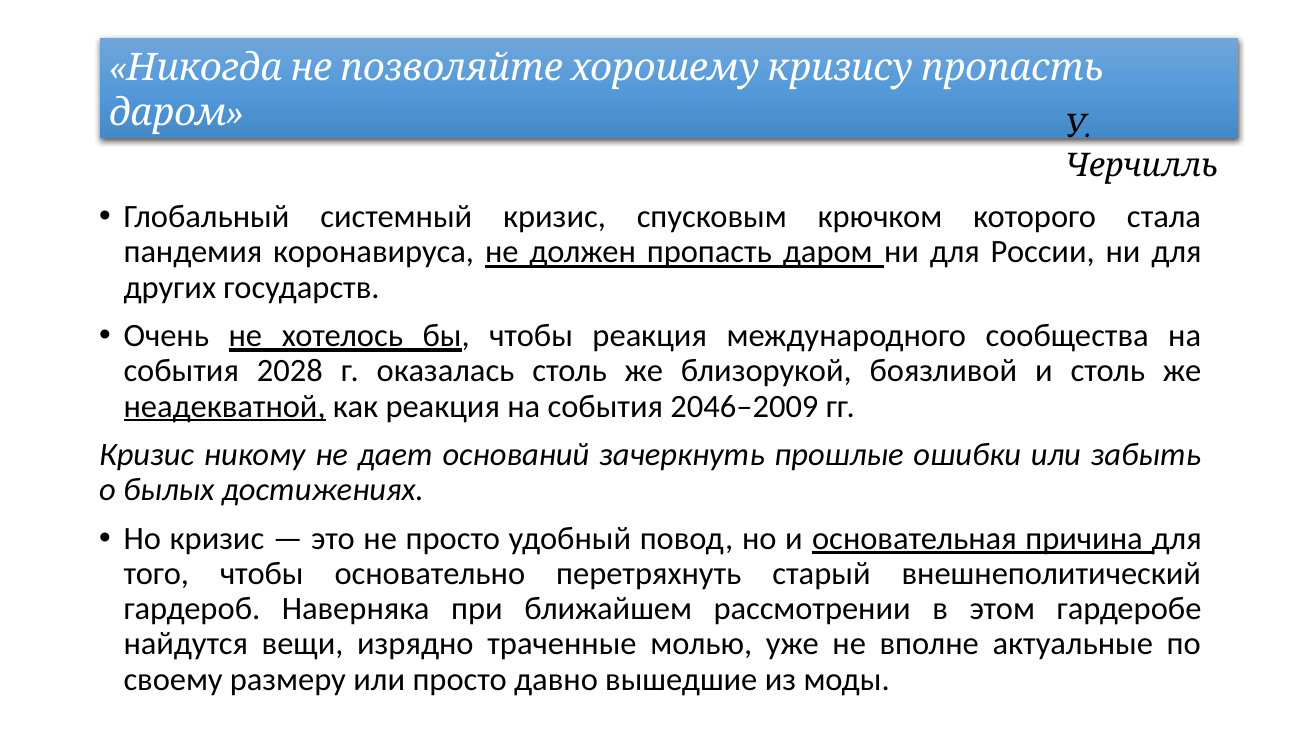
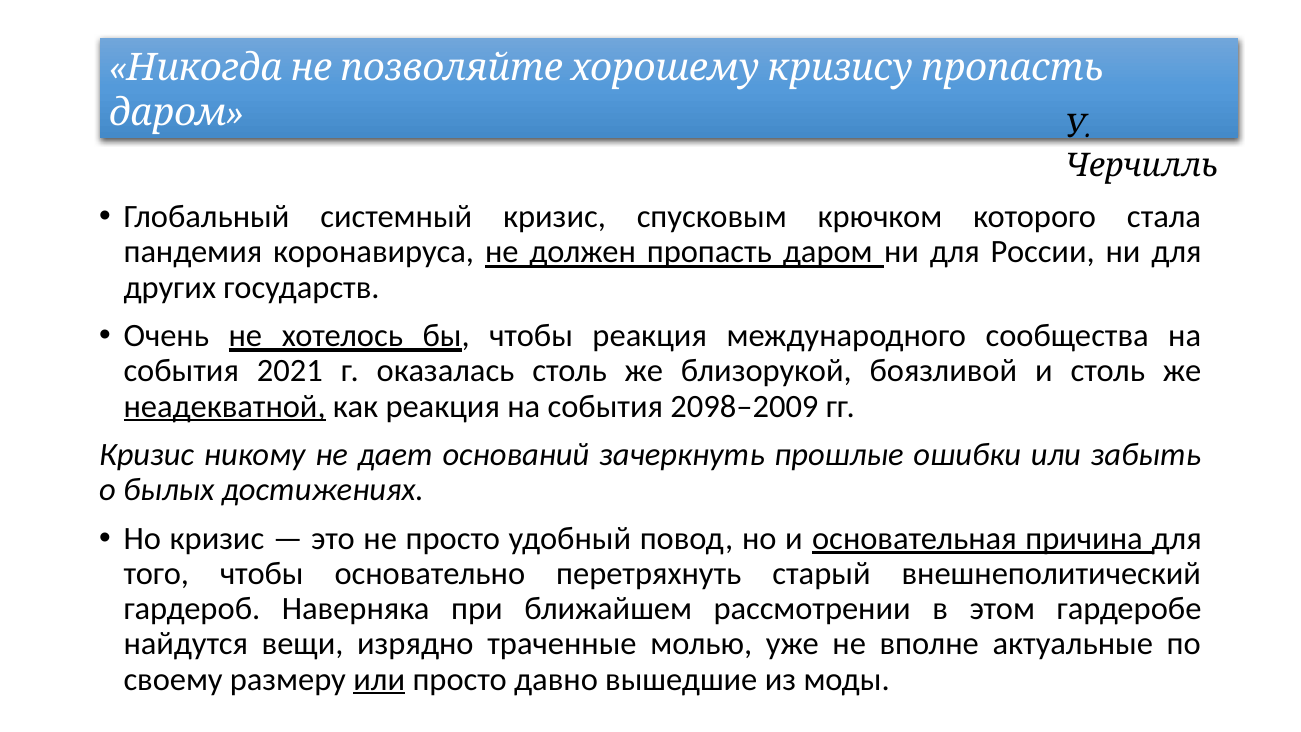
2028: 2028 -> 2021
2046–2009: 2046–2009 -> 2098–2009
или at (379, 679) underline: none -> present
